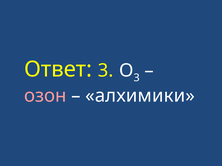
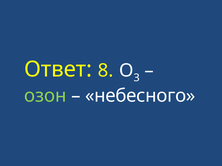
Ответ 3: 3 -> 8
озон colour: pink -> light green
алхимики: алхимики -> небесного
